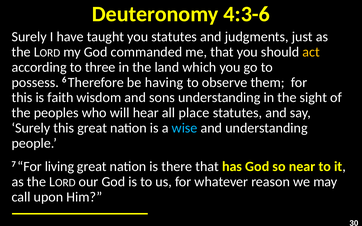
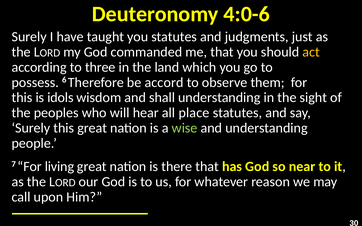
4:3-6: 4:3-6 -> 4:0-6
having: having -> accord
faith: faith -> idols
sons: sons -> shall
wise colour: light blue -> light green
